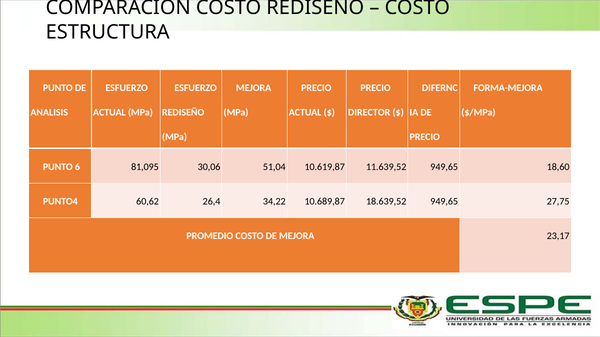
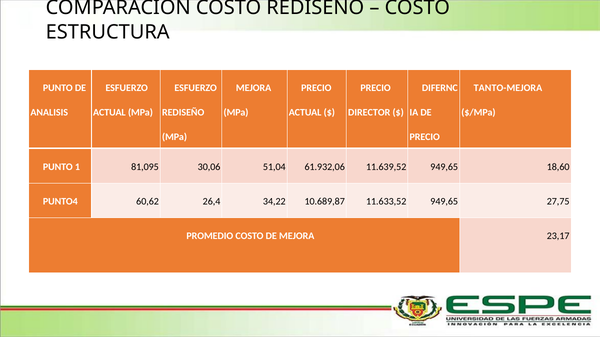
FORMA-MEJORA: FORMA-MEJORA -> TANTO-MEJORA
6: 6 -> 1
10.619,87: 10.619,87 -> 61.932,06
18.639,52: 18.639,52 -> 11.633,52
